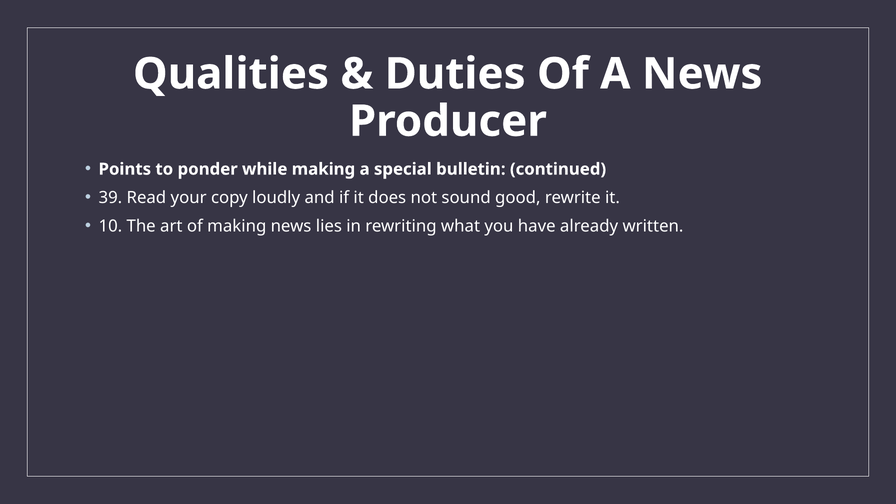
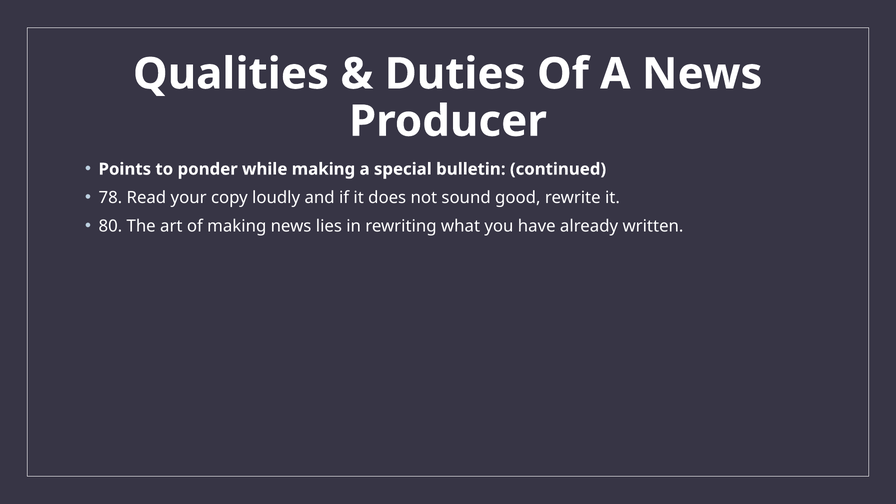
39: 39 -> 78
10: 10 -> 80
